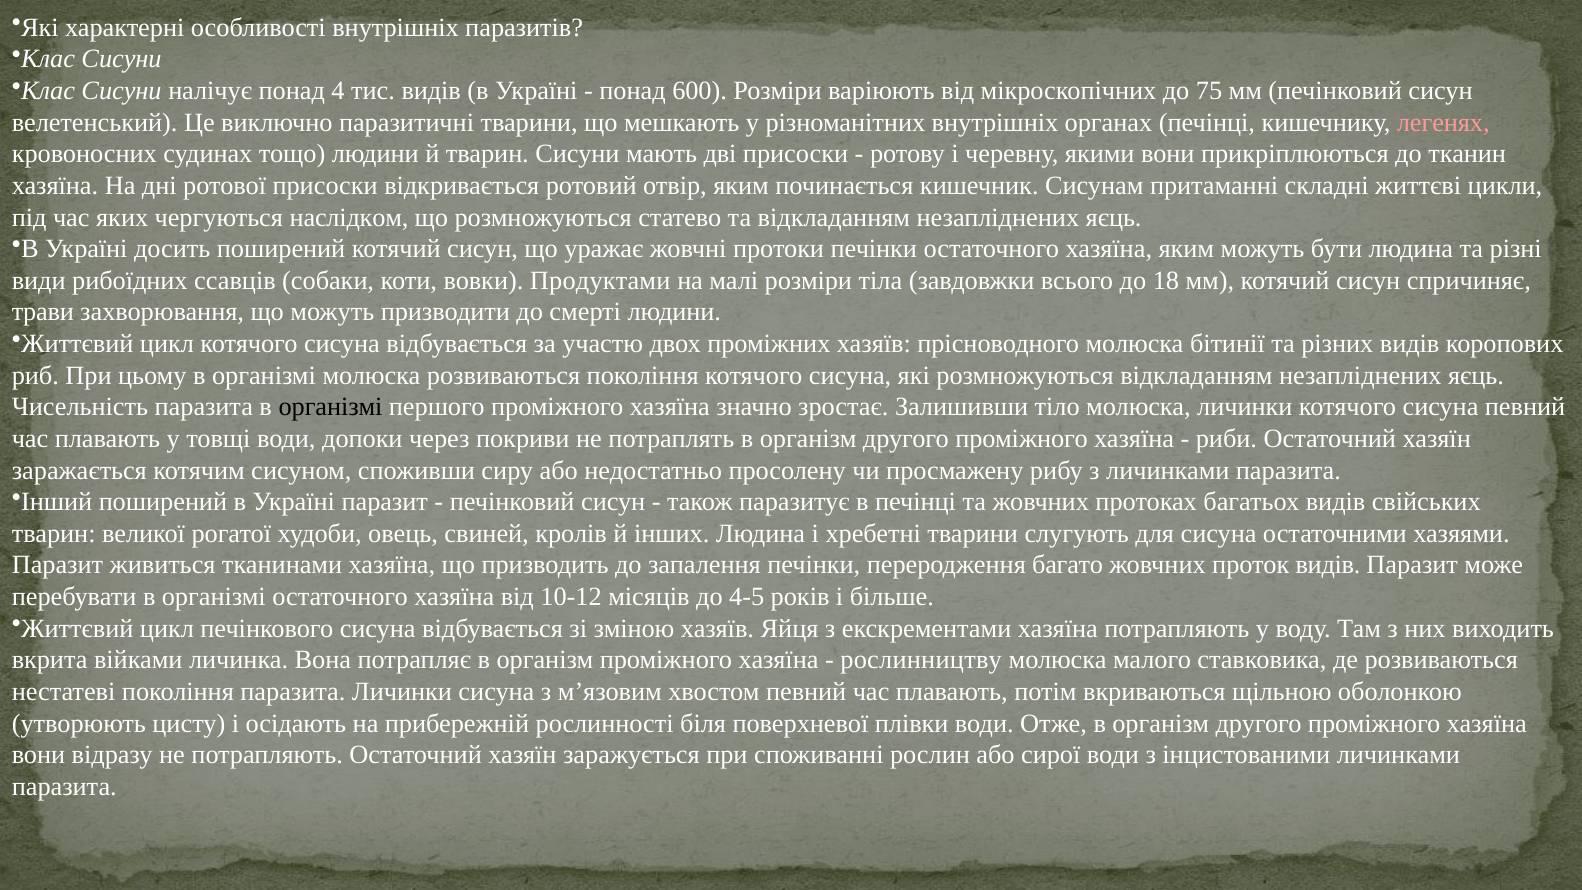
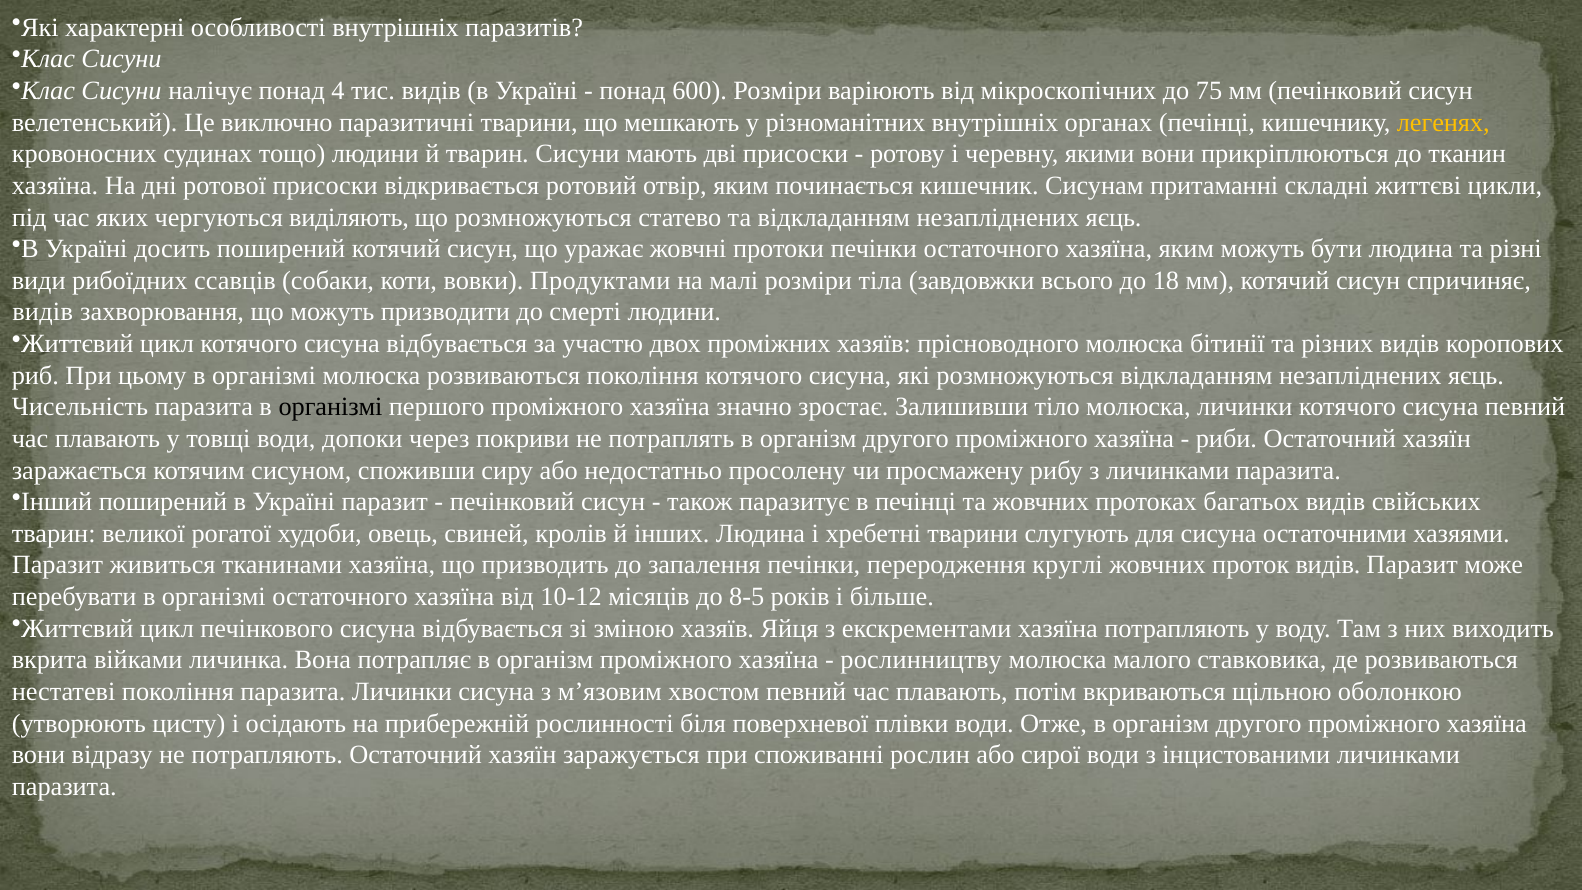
легенях colour: pink -> yellow
наслідком: наслідком -> виділяють
трави at (43, 312): трави -> видів
багато: багато -> круглі
4-5: 4-5 -> 8-5
